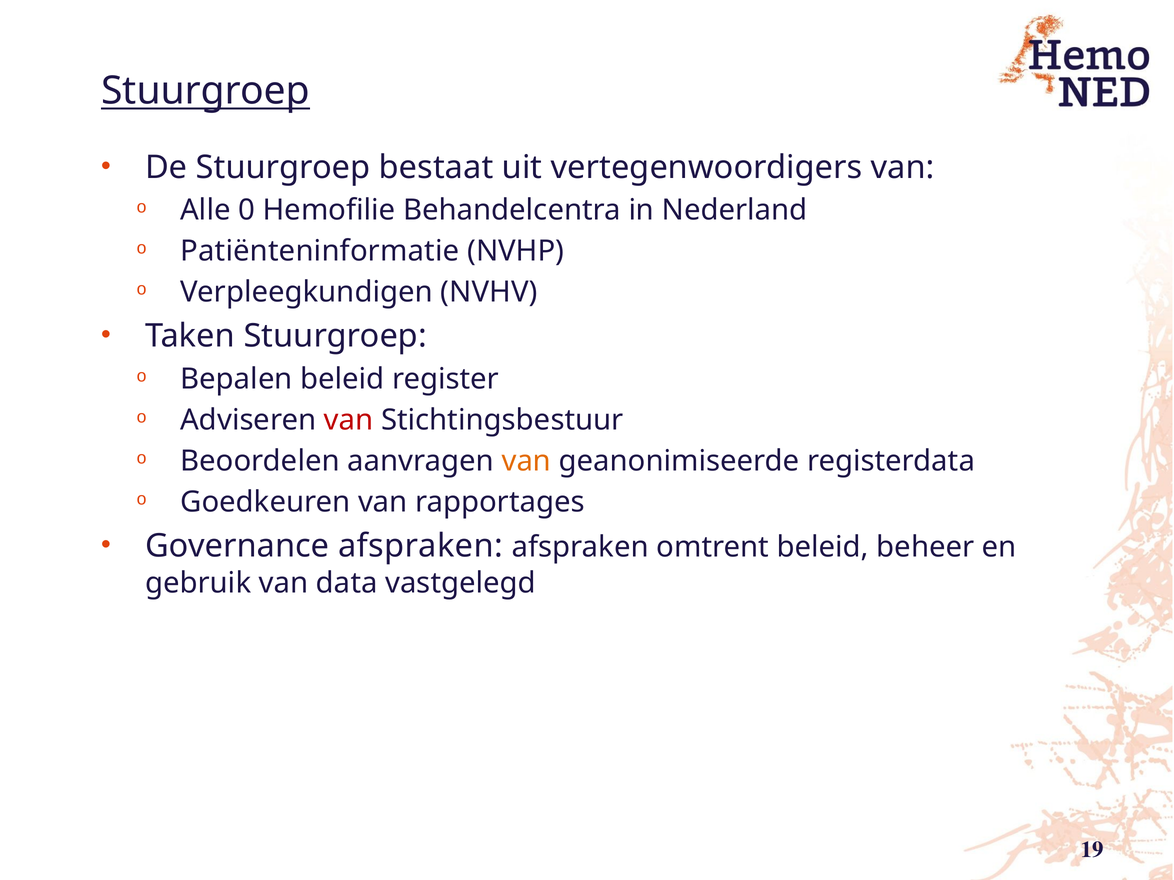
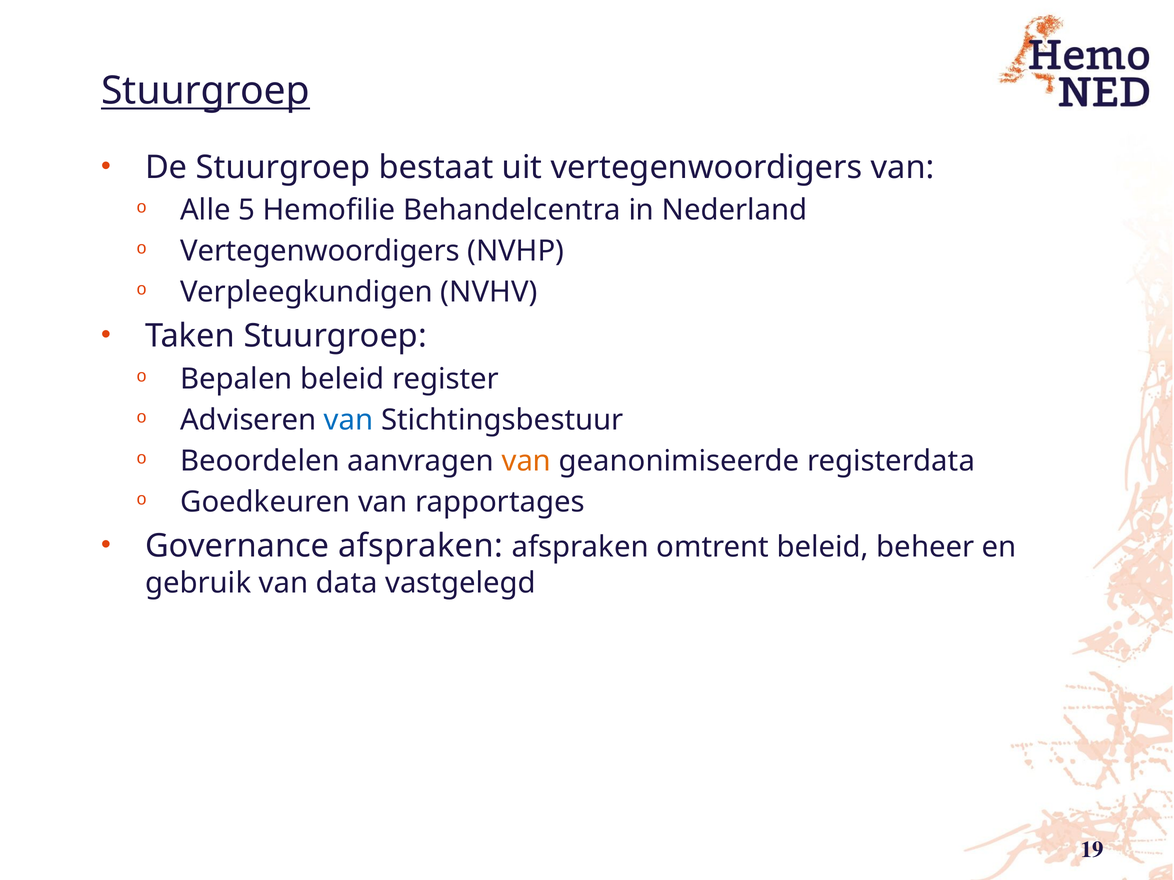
0: 0 -> 5
Patiënteninformatie at (320, 251): Patiënteninformatie -> Vertegenwoordigers
van at (349, 420) colour: red -> blue
